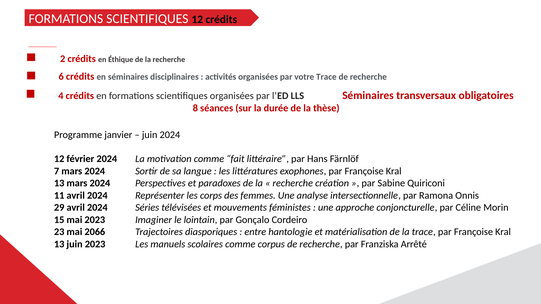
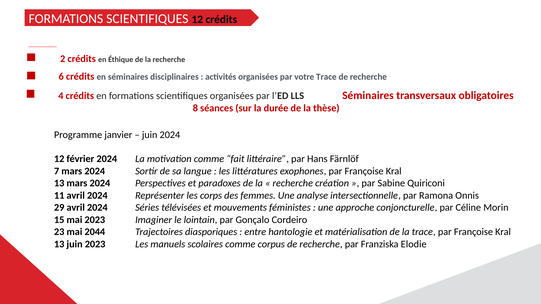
2066: 2066 -> 2044
Arrêté: Arrêté -> Elodie
